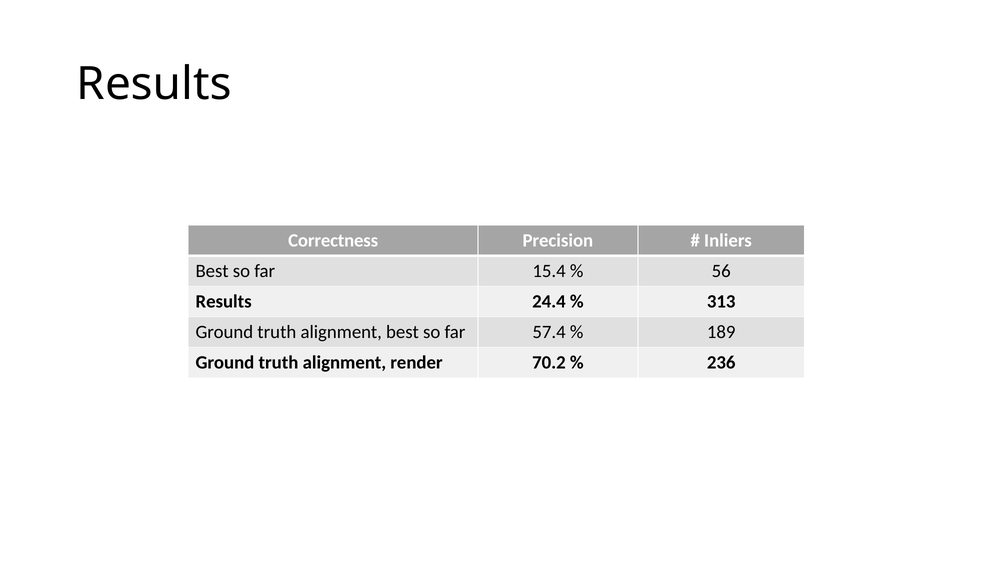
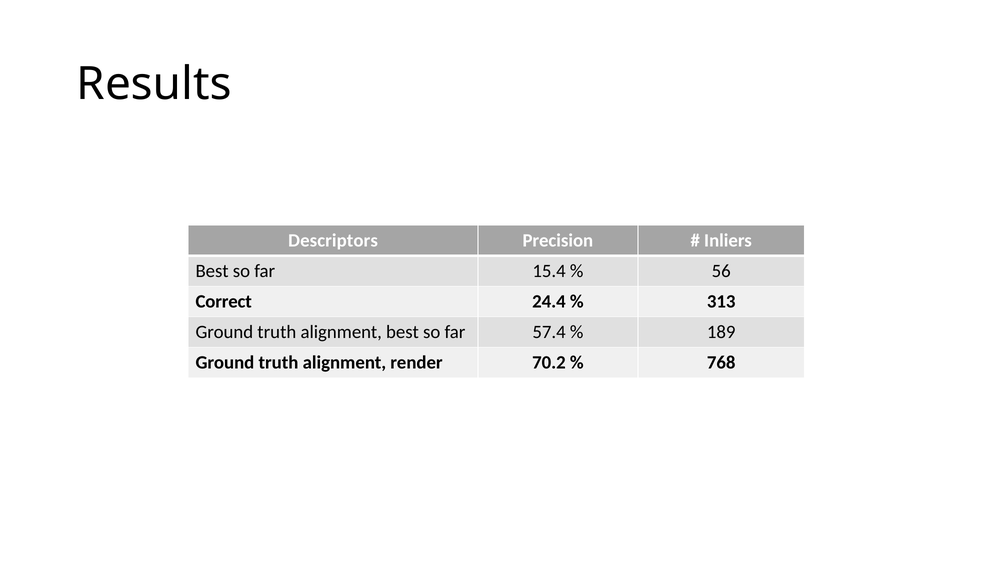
Correctness: Correctness -> Descriptors
Results at (224, 302): Results -> Correct
236: 236 -> 768
